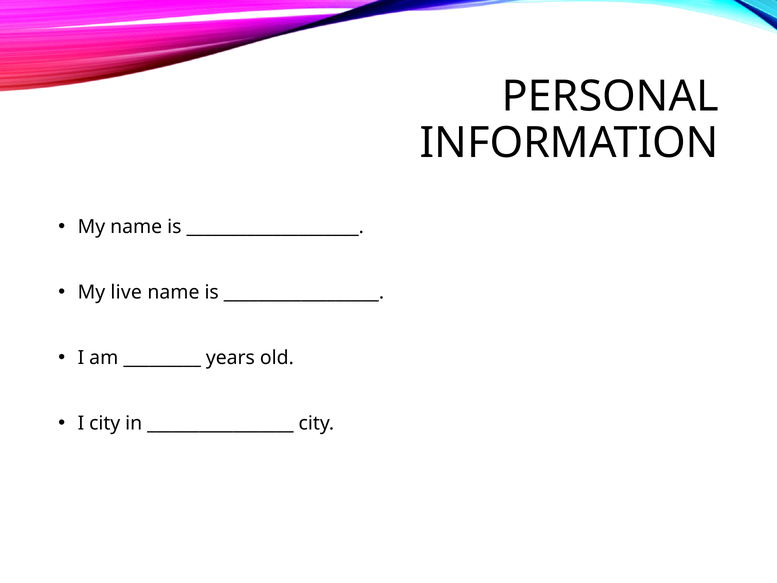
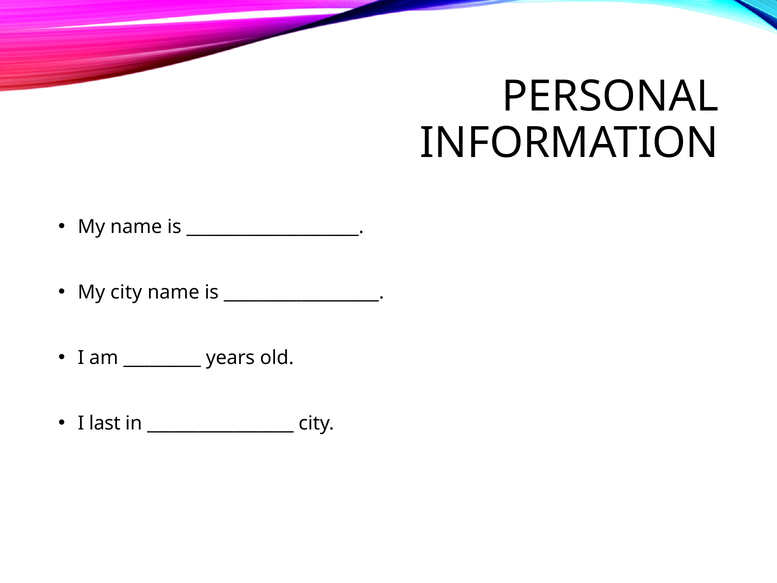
My live: live -> city
I city: city -> last
